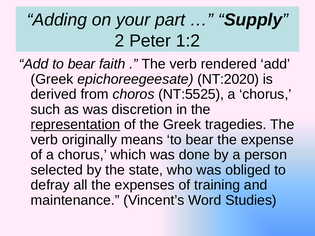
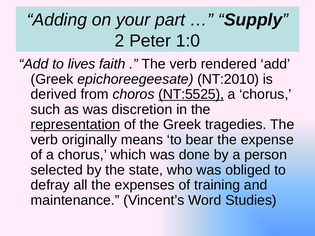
1:2: 1:2 -> 1:0
Add to bear: bear -> lives
NT:2020: NT:2020 -> NT:2010
NT:5525 underline: none -> present
